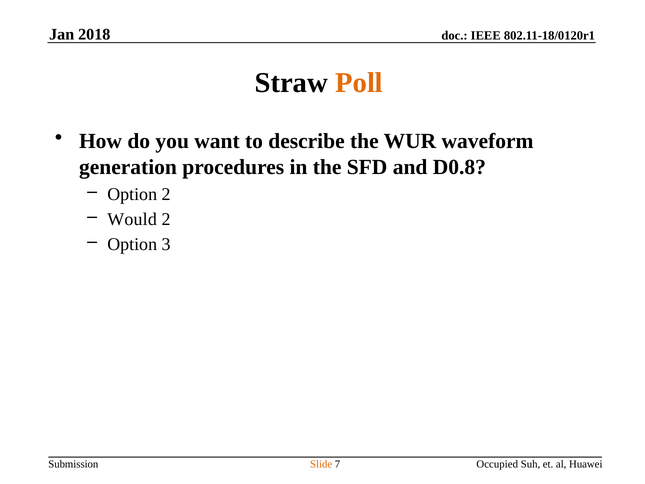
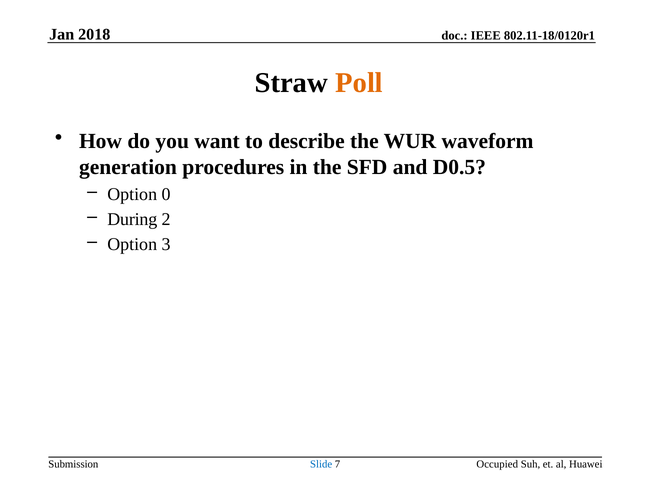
D0.8: D0.8 -> D0.5
Option 2: 2 -> 0
Would: Would -> During
Slide colour: orange -> blue
